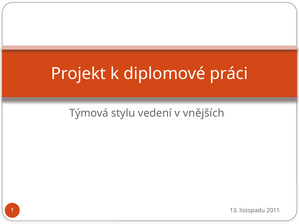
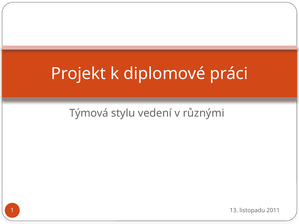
vnějších: vnějších -> různými
